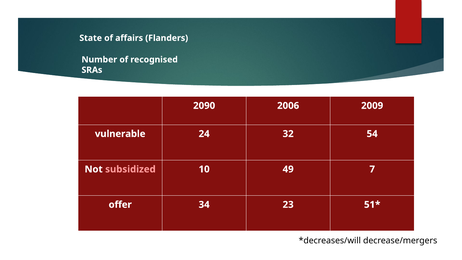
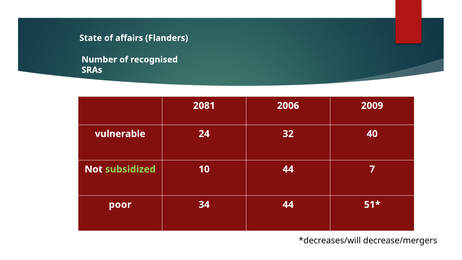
2090: 2090 -> 2081
54: 54 -> 40
subsidized colour: pink -> light green
10 49: 49 -> 44
offer: offer -> poor
34 23: 23 -> 44
